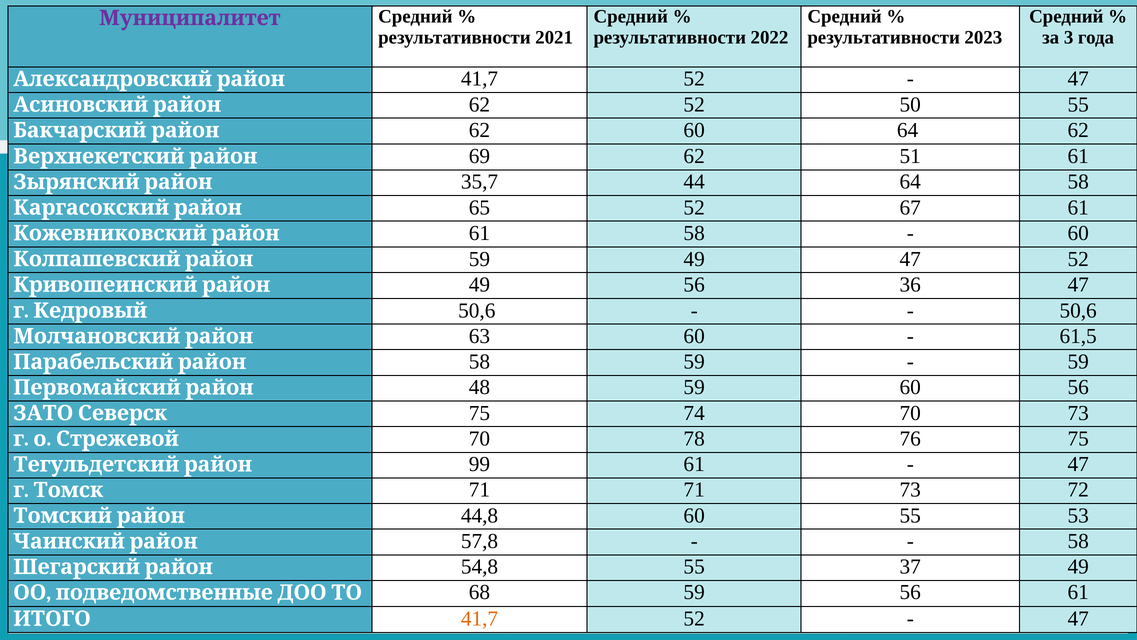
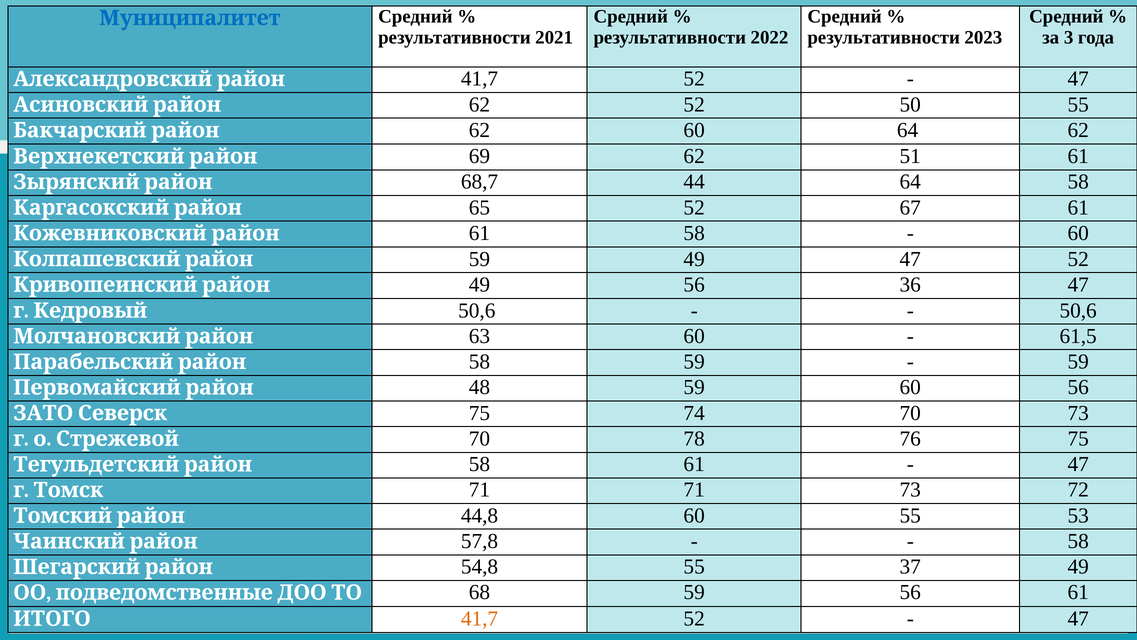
Муниципалитет colour: purple -> blue
35,7: 35,7 -> 68,7
99 at (479, 464): 99 -> 58
